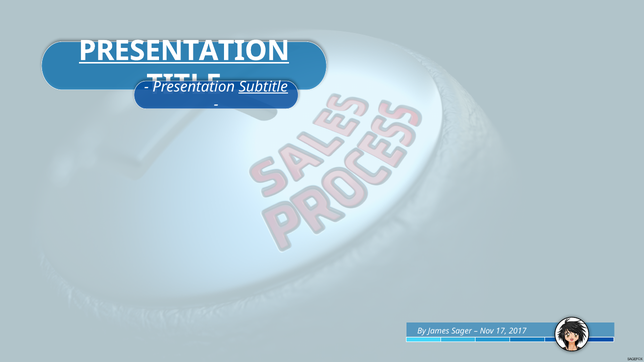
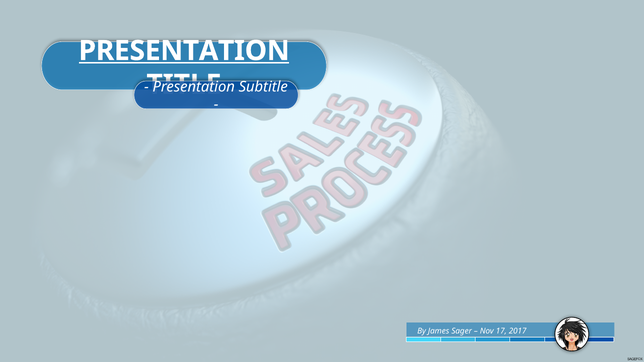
Subtitle underline: present -> none
